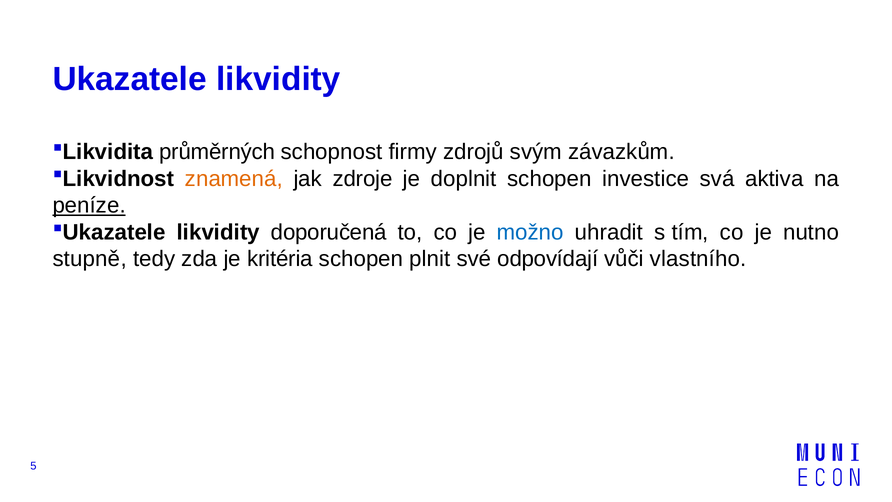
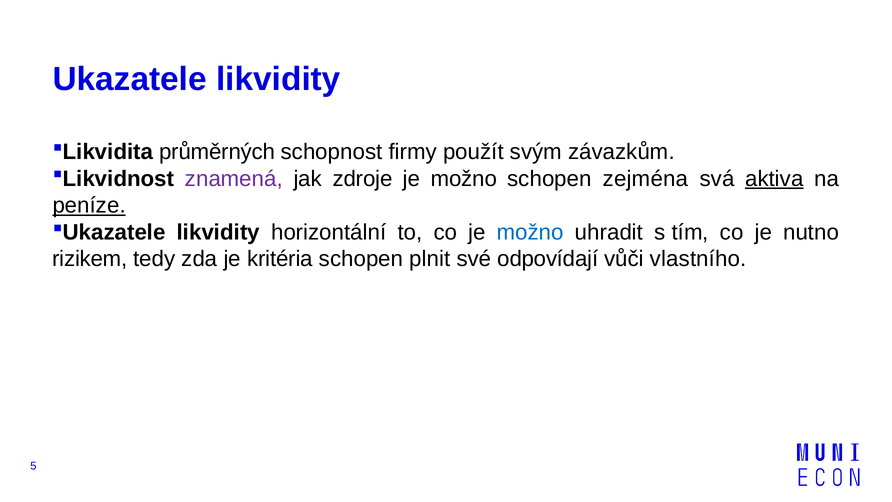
zdrojů: zdrojů -> použít
znamená colour: orange -> purple
doplnit at (464, 179): doplnit -> možno
investice: investice -> zejména
aktiva underline: none -> present
doporučená: doporučená -> horizontální
stupně: stupně -> rizikem
